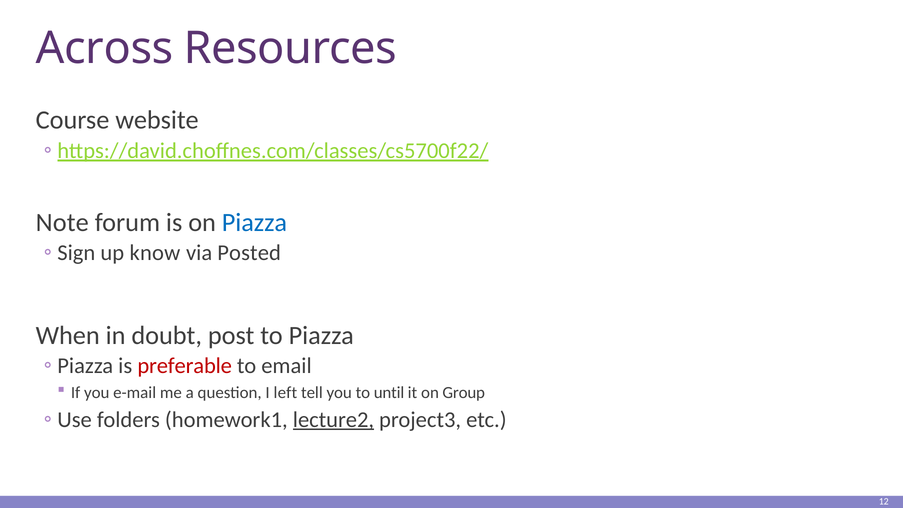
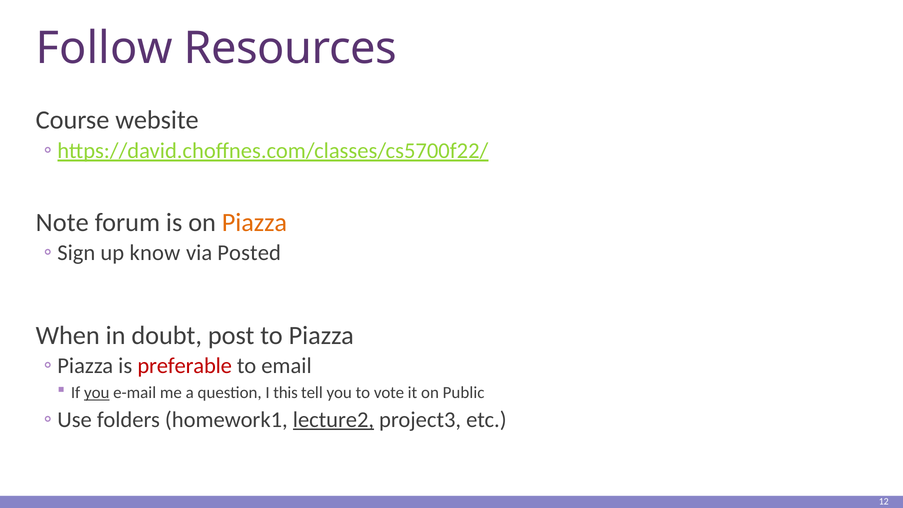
Across: Across -> Follow
Piazza at (254, 222) colour: blue -> orange
you at (97, 393) underline: none -> present
left: left -> this
until: until -> vote
Group: Group -> Public
